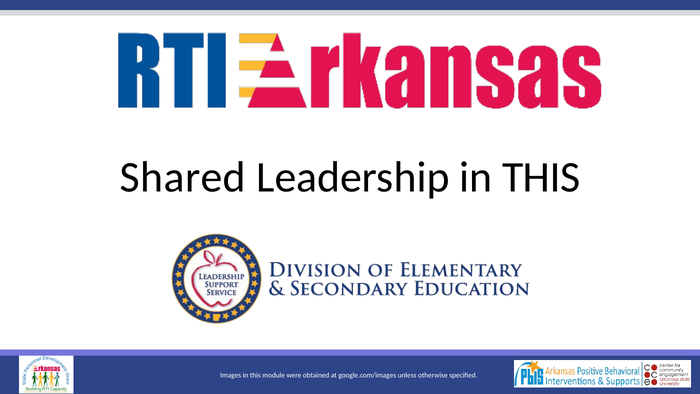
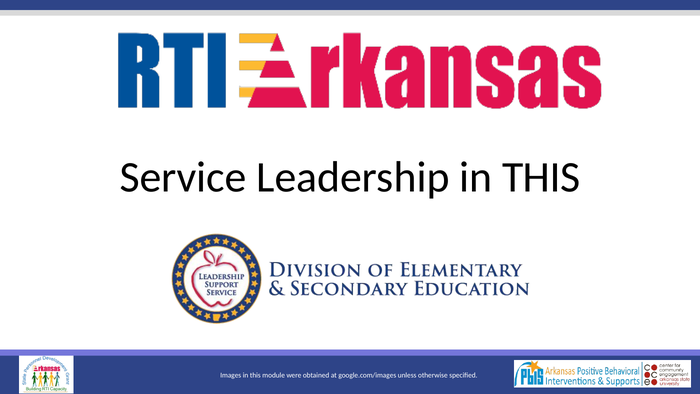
Shared: Shared -> Service
